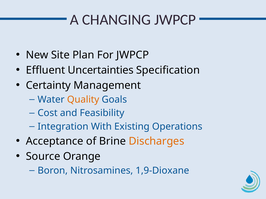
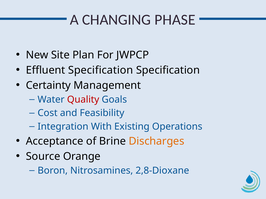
CHANGING JWPCP: JWPCP -> PHASE
Effluent Uncertainties: Uncertainties -> Specification
Quality colour: orange -> red
1,9-Dioxane: 1,9-Dioxane -> 2,8-Dioxane
